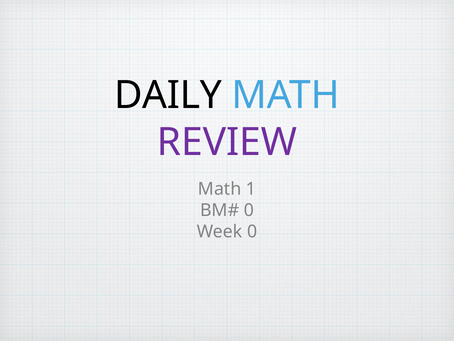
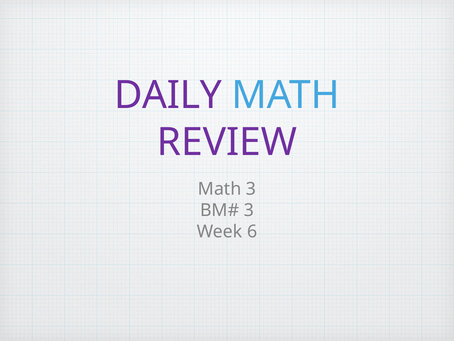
DAILY colour: black -> purple
Math 1: 1 -> 3
0 at (249, 210): 0 -> 3
Week 0: 0 -> 6
